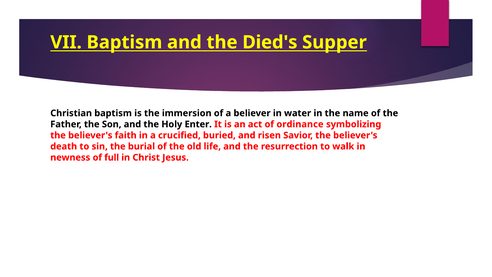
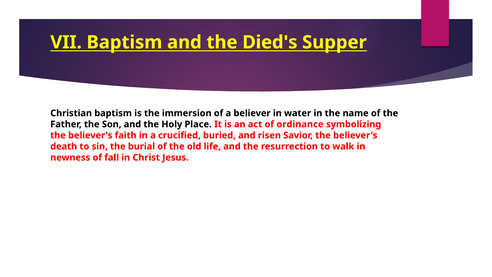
Enter: Enter -> Place
full: full -> fall
